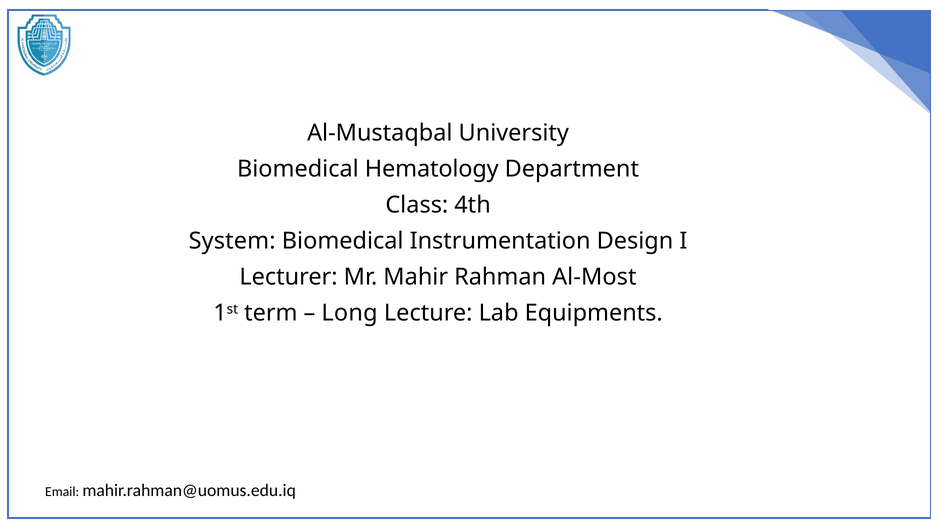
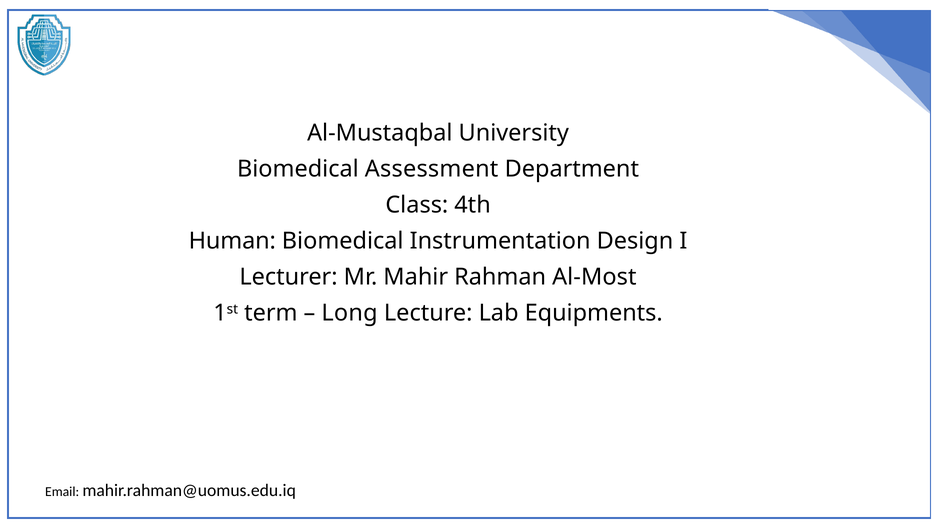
Hematology: Hematology -> Assessment
System: System -> Human
